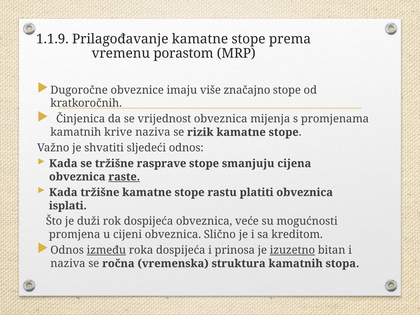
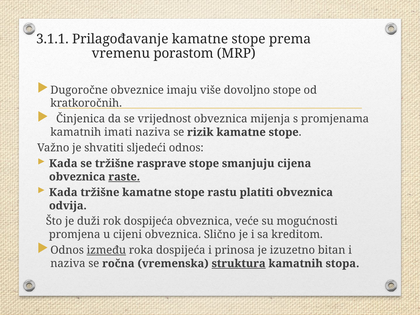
1.1.9: 1.1.9 -> 3.1.1
značajno: značajno -> dovoljno
krive: krive -> imati
isplati: isplati -> odvija
izuzetno underline: present -> none
struktura underline: none -> present
